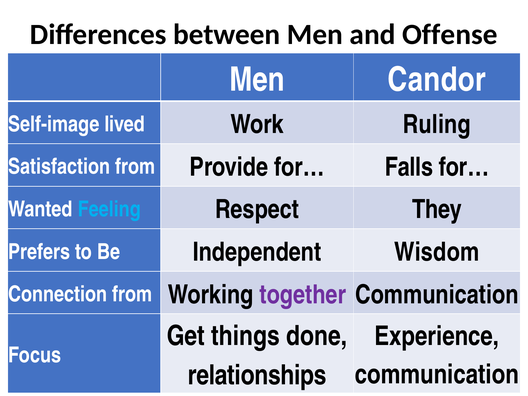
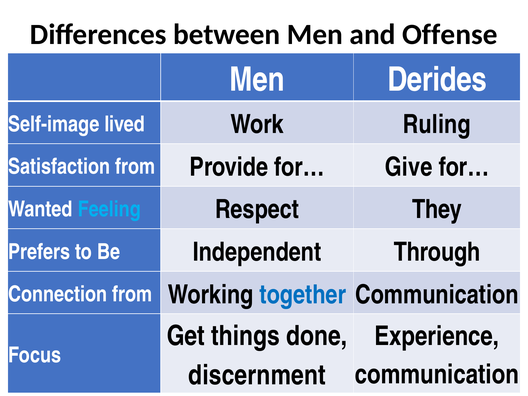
Candor: Candor -> Derides
Falls: Falls -> Give
Wisdom: Wisdom -> Through
together colour: purple -> blue
relationships: relationships -> discernment
